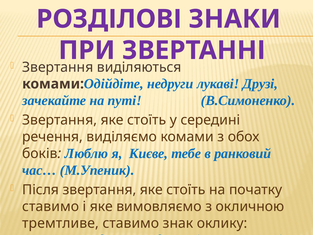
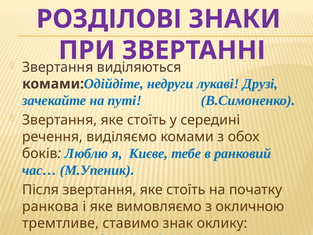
ставимо at (51, 206): ставимо -> ранкова
